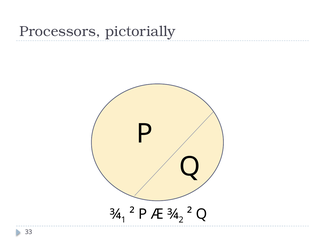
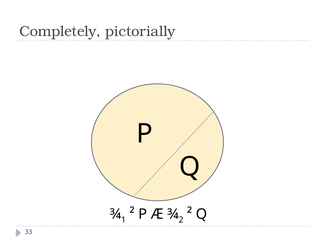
Processors: Processors -> Completely
